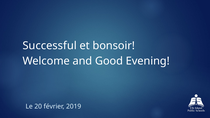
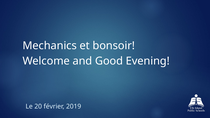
Successful: Successful -> Mechanics
